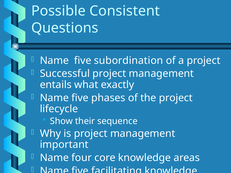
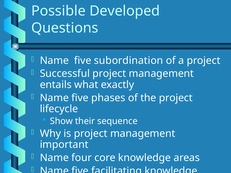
Consistent: Consistent -> Developed
